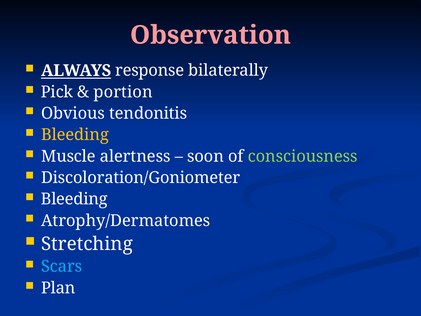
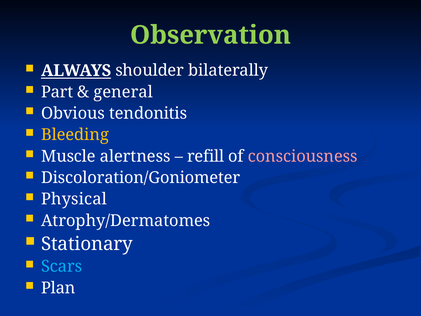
Observation colour: pink -> light green
response: response -> shoulder
Pick: Pick -> Part
portion: portion -> general
soon: soon -> refill
consciousness colour: light green -> pink
Bleeding at (74, 199): Bleeding -> Physical
Stretching: Stretching -> Stationary
